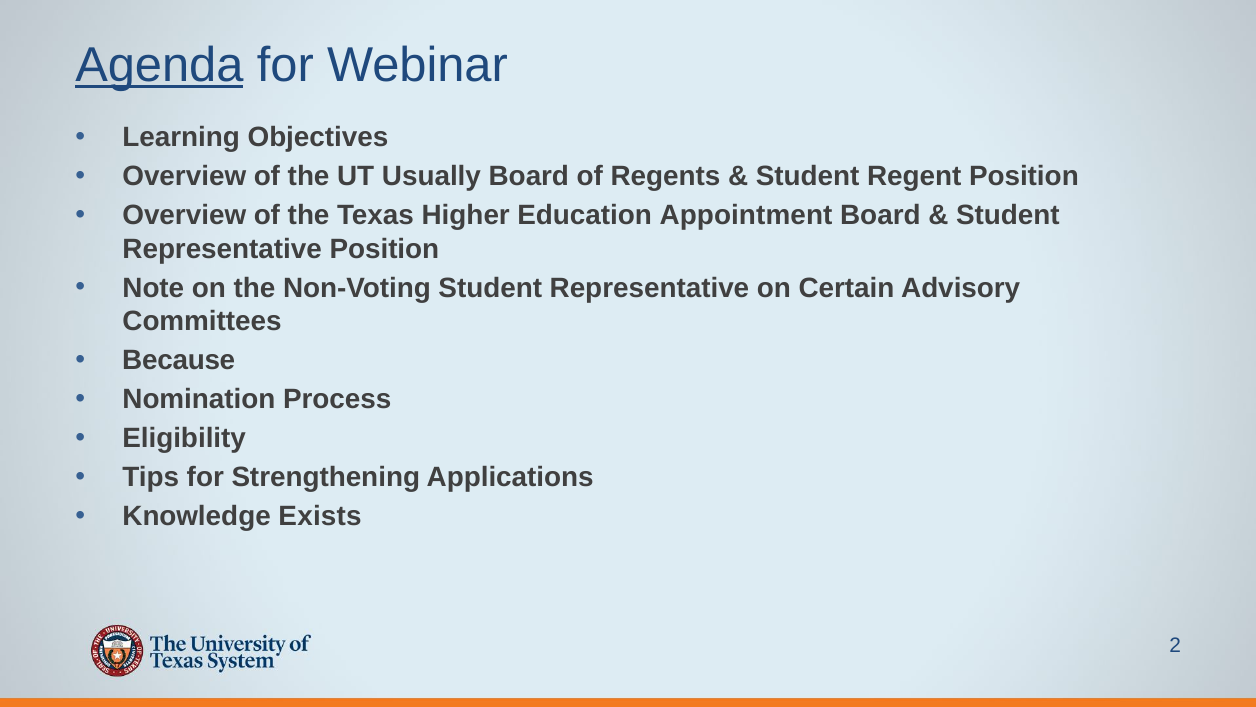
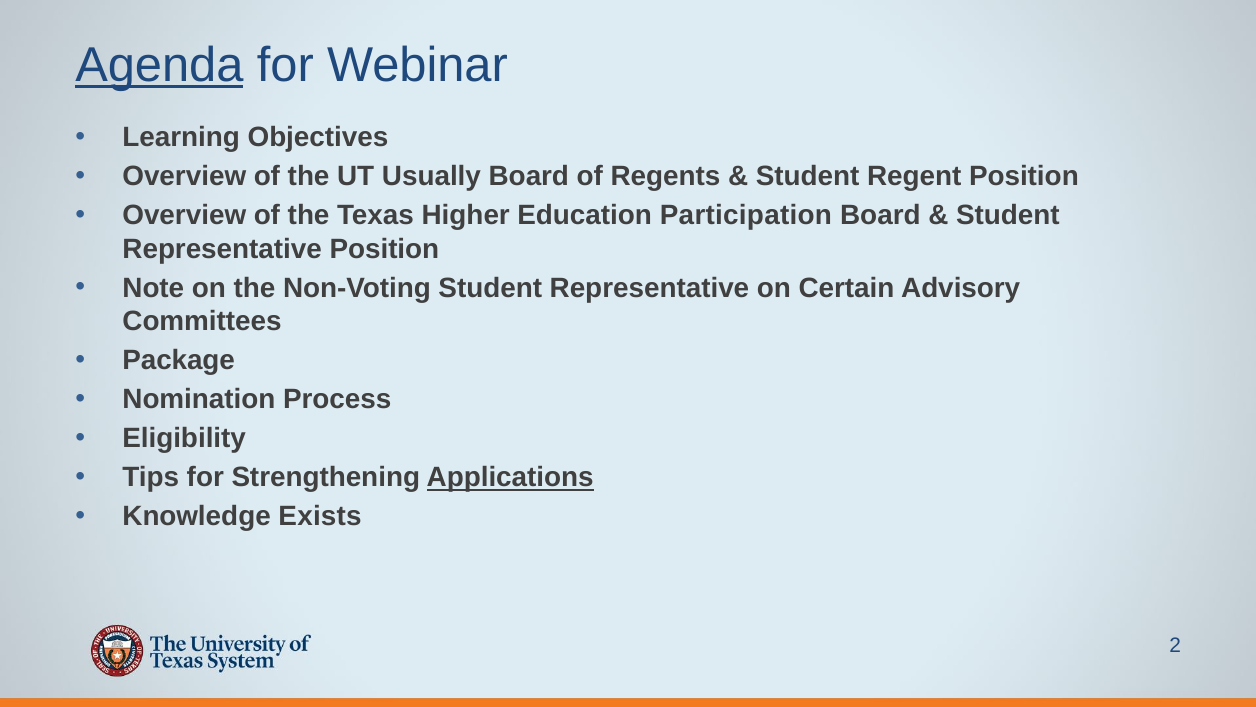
Appointment: Appointment -> Participation
Because: Because -> Package
Applications underline: none -> present
